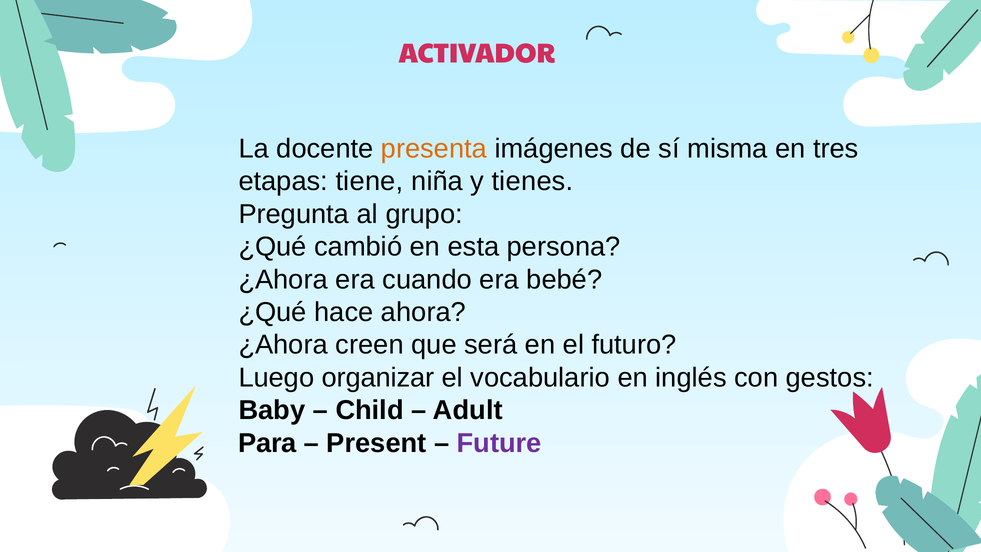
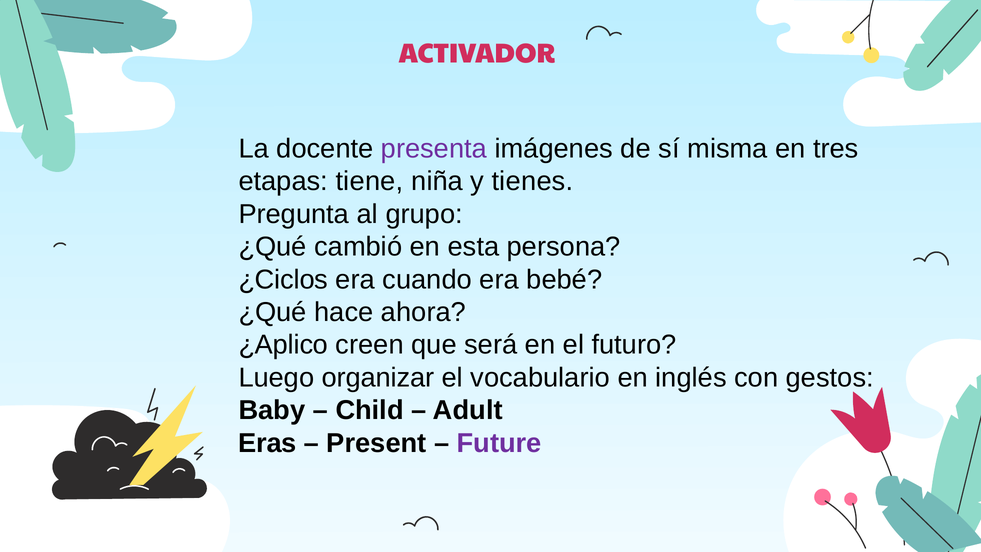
presenta colour: orange -> purple
¿Ahora at (283, 279): ¿Ahora -> ¿Ciclos
¿Ahora at (283, 345): ¿Ahora -> ¿Aplico
Para: Para -> Eras
